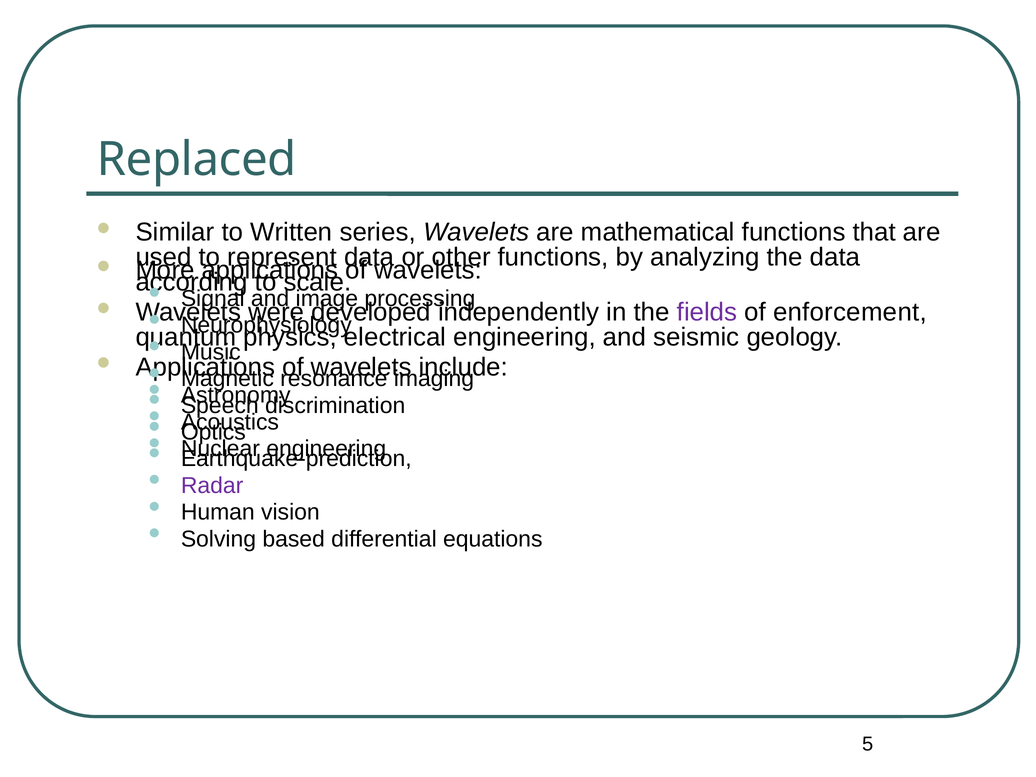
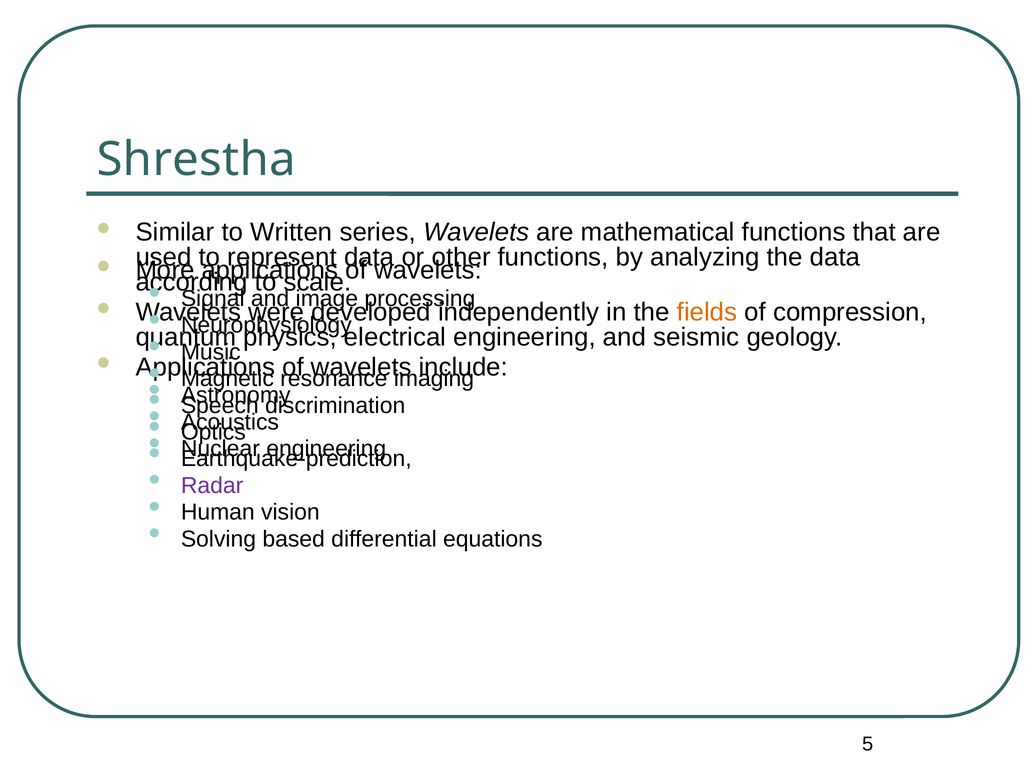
Replaced: Replaced -> Shrestha
fields colour: purple -> orange
enforcement: enforcement -> compression
